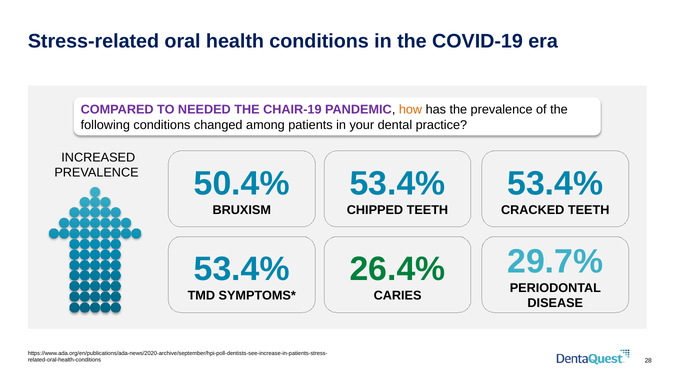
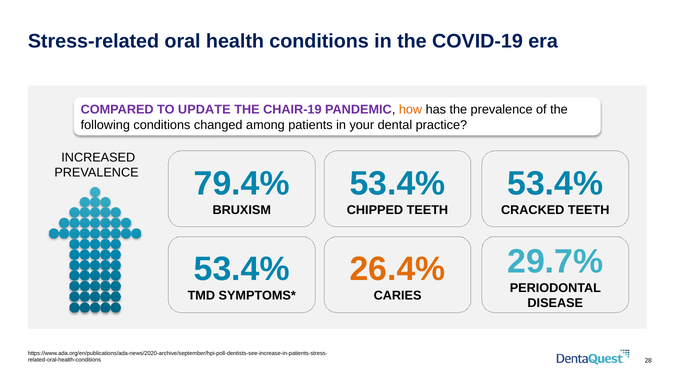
NEEDED: NEEDED -> UPDATE
50.4%: 50.4% -> 79.4%
26.4% colour: green -> orange
